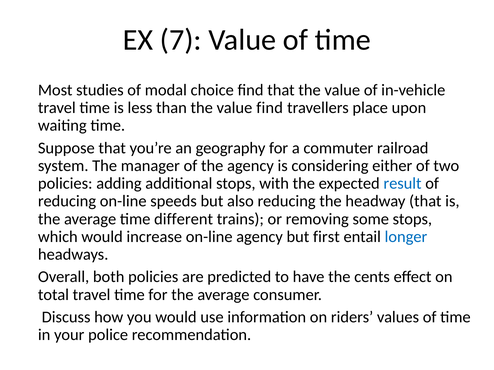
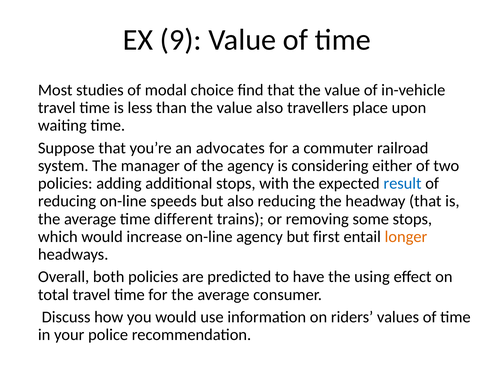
7: 7 -> 9
value find: find -> also
geography: geography -> advocates
longer colour: blue -> orange
cents: cents -> using
